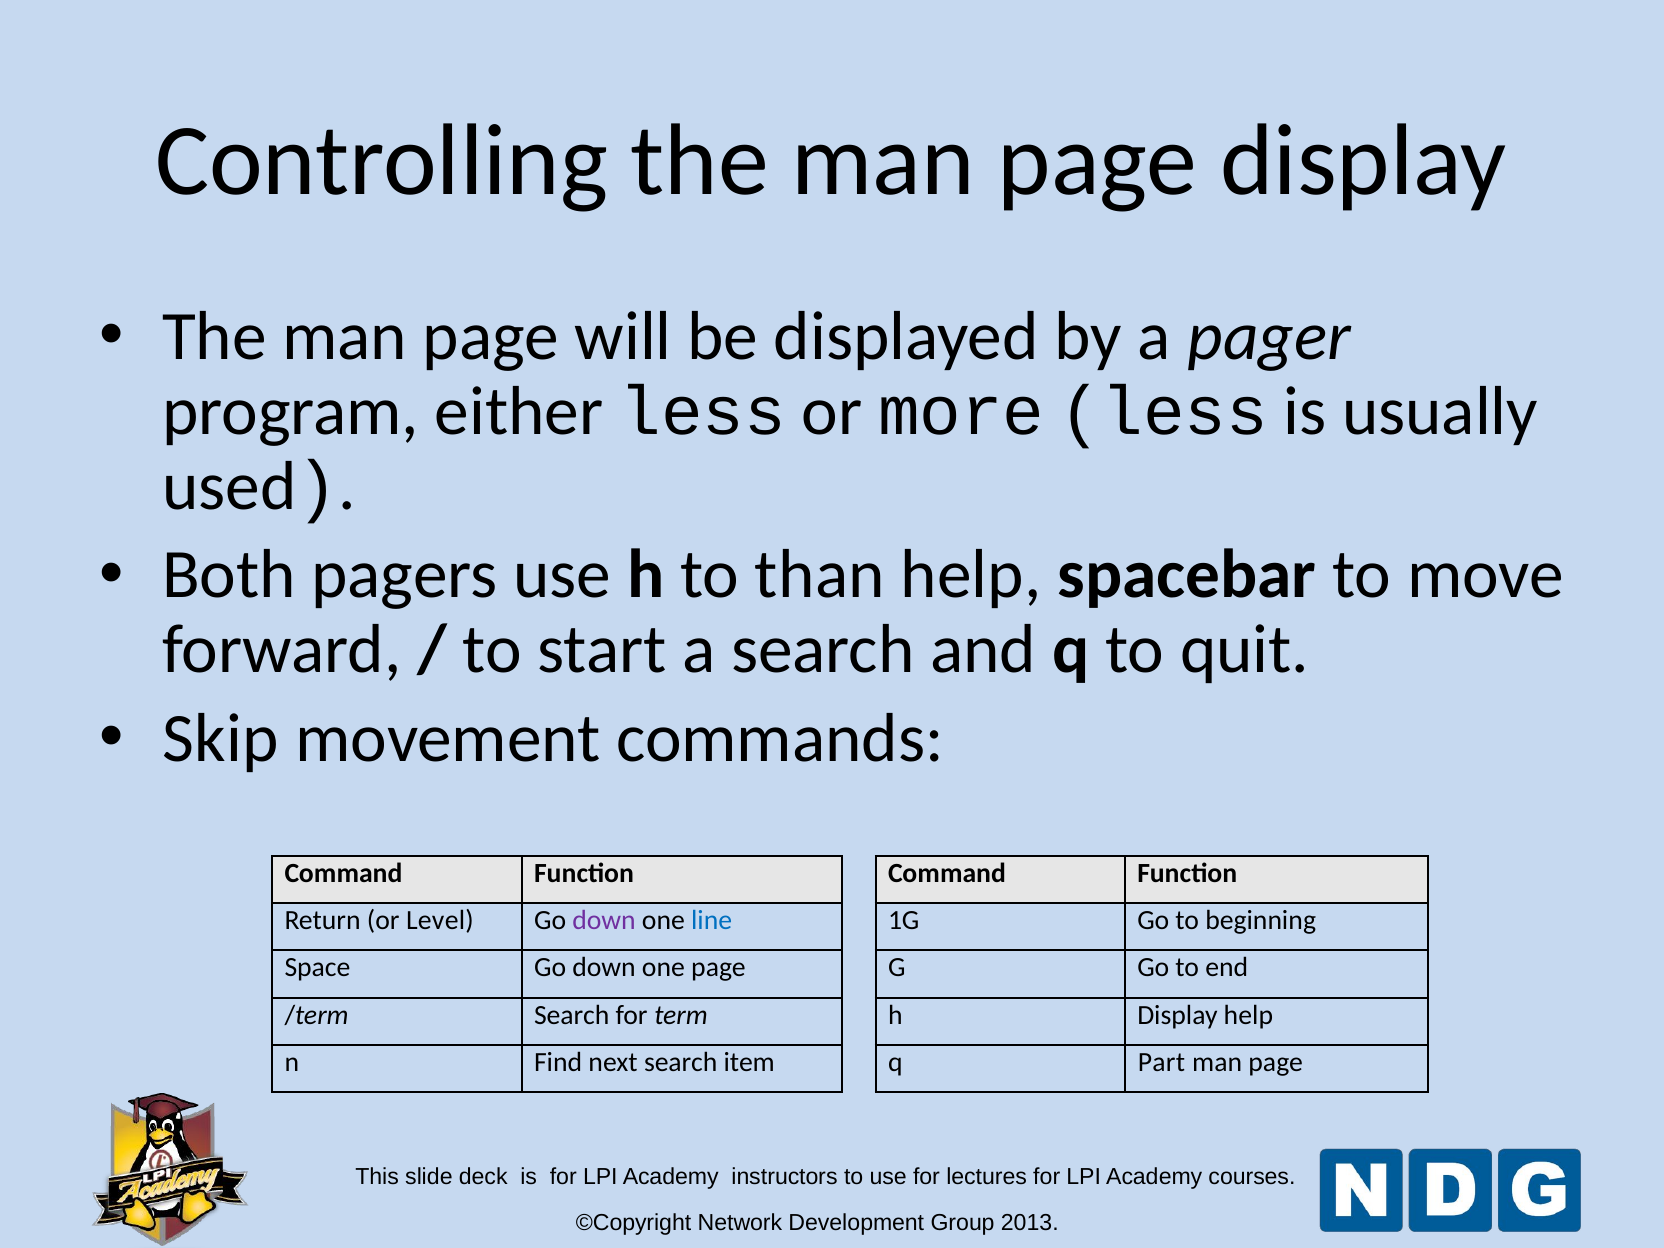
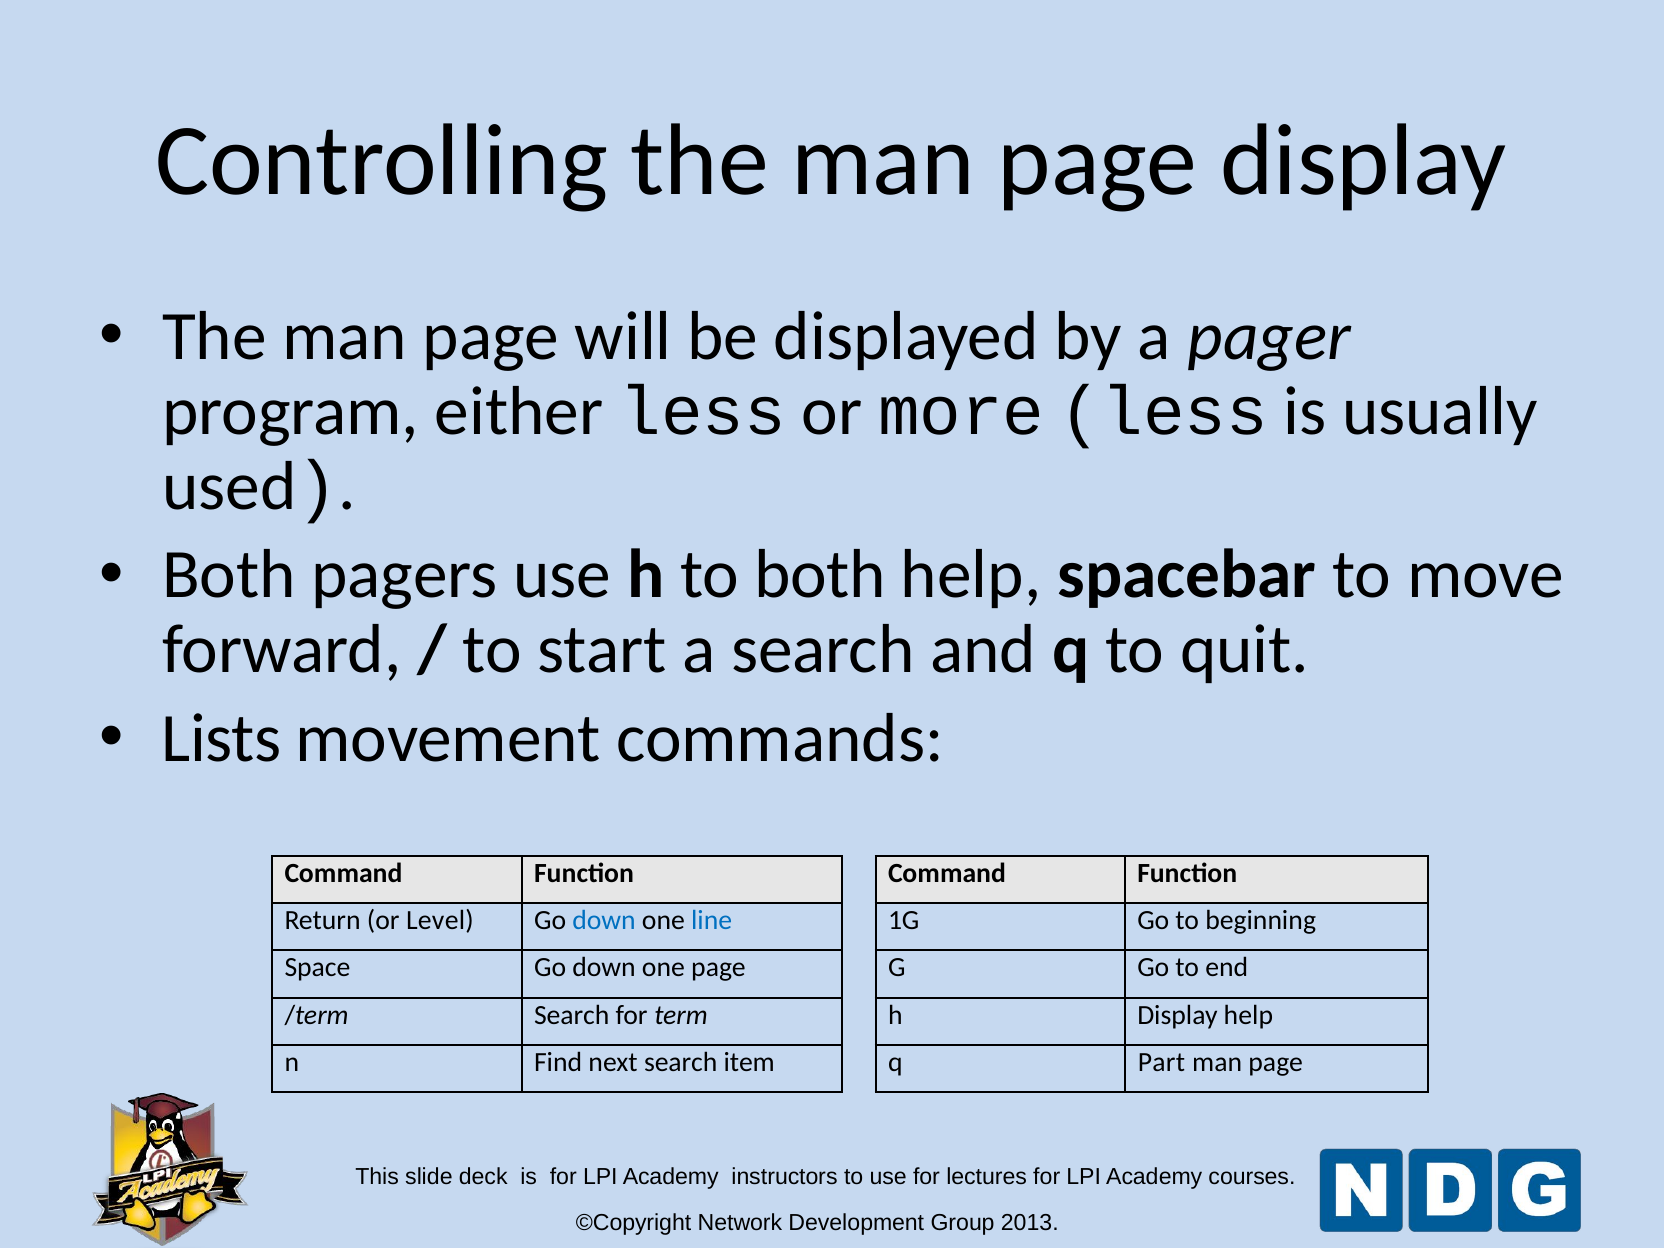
to than: than -> both
Skip: Skip -> Lists
down at (604, 920) colour: purple -> blue
